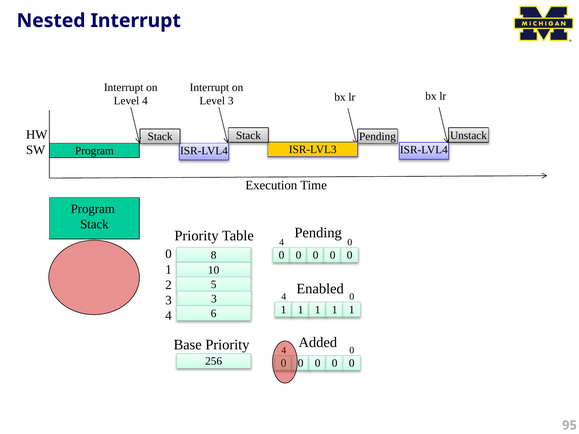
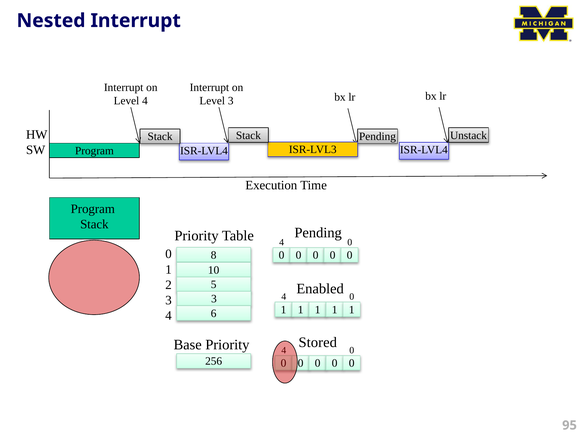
Added: Added -> Stored
